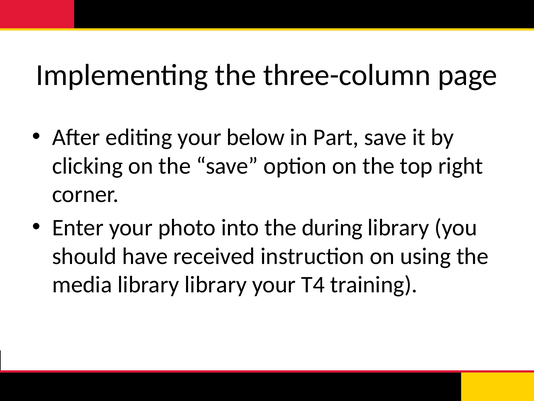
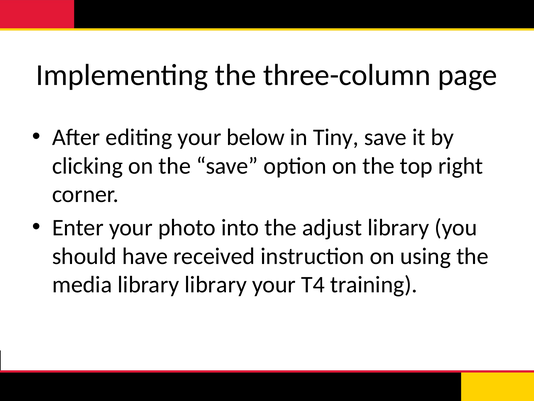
Part: Part -> Tiny
during: during -> adjust
